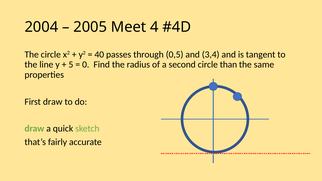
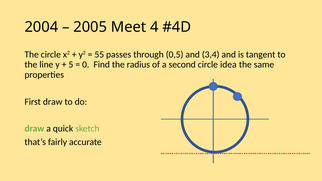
40: 40 -> 55
than: than -> idea
